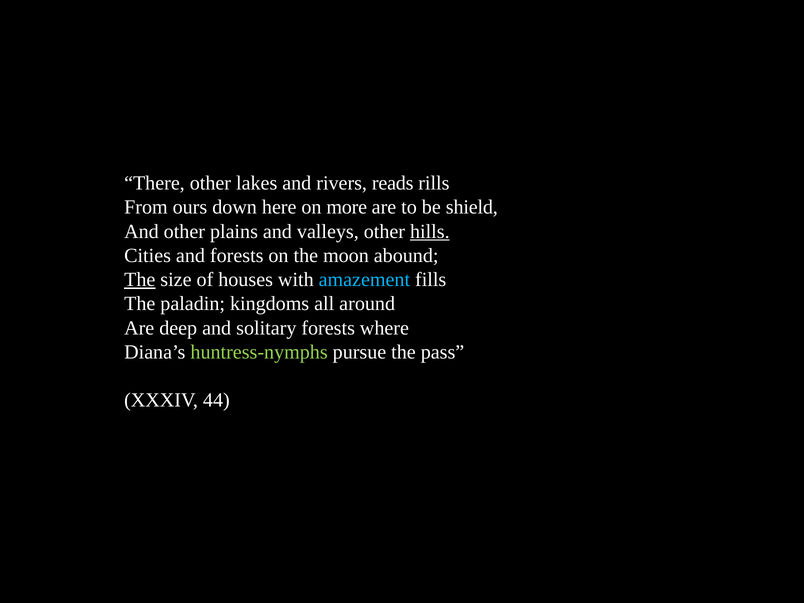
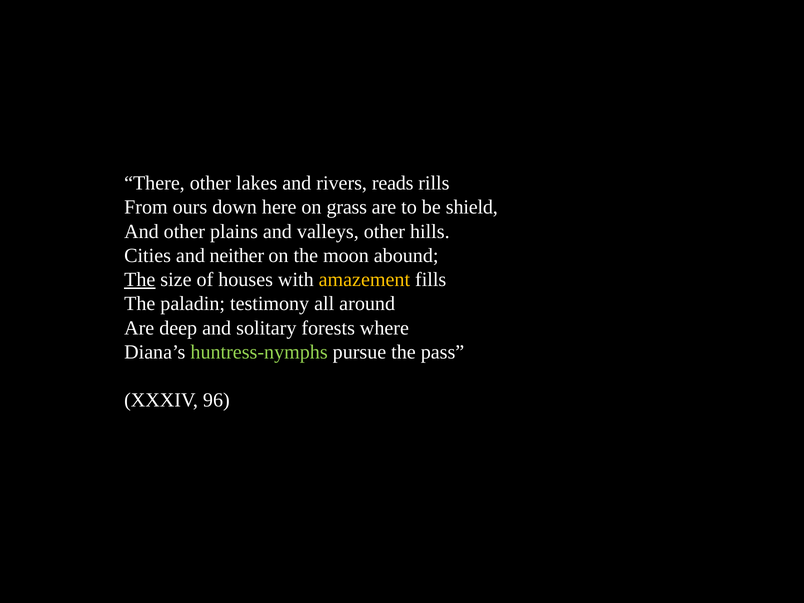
more: more -> grass
hills underline: present -> none
and forests: forests -> neither
amazement colour: light blue -> yellow
kingdoms: kingdoms -> testimony
44: 44 -> 96
